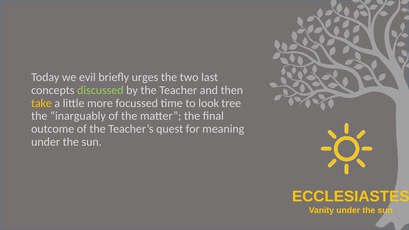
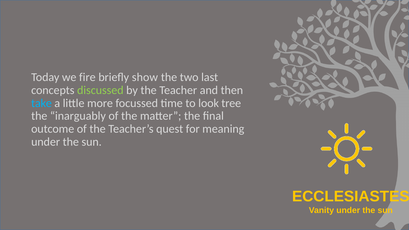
evil: evil -> fire
urges: urges -> show
take colour: yellow -> light blue
